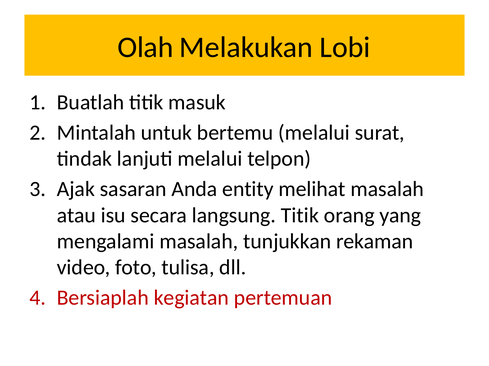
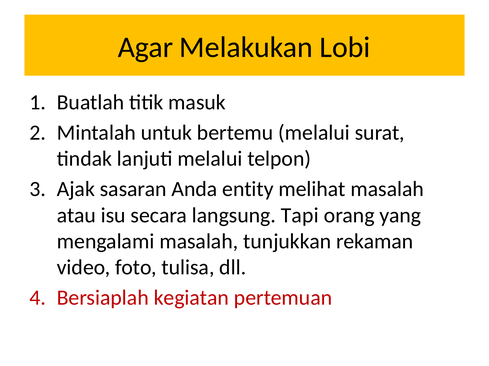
Olah: Olah -> Agar
langsung Titik: Titik -> Tapi
